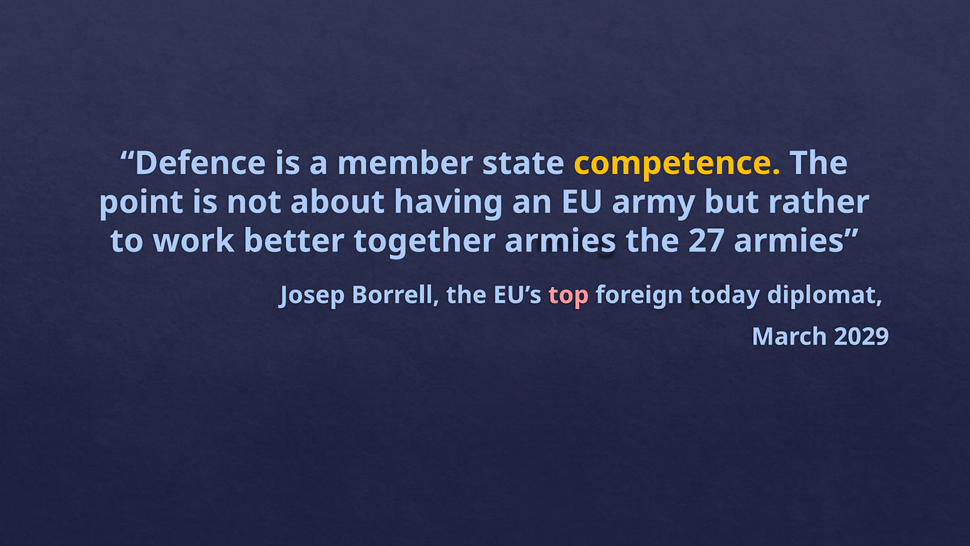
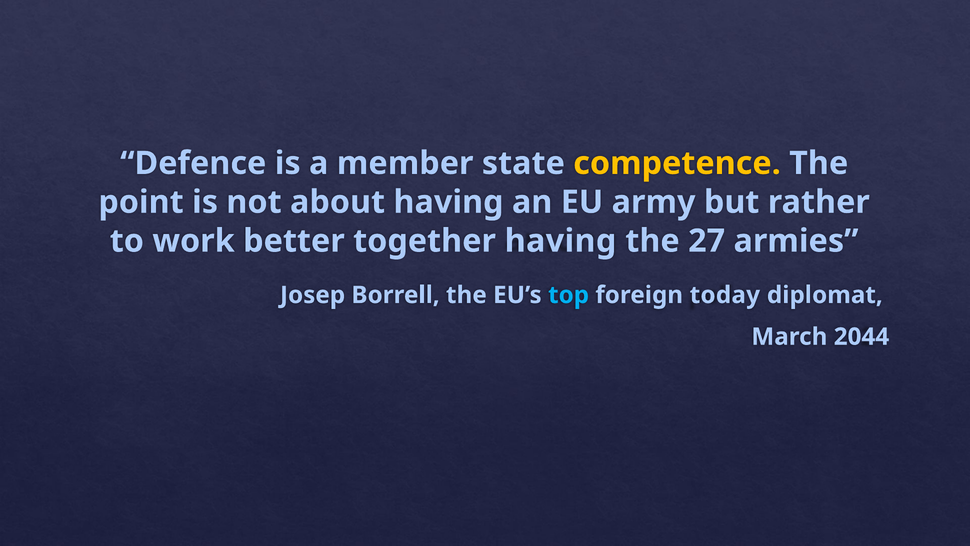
together armies: armies -> having
top colour: pink -> light blue
2029: 2029 -> 2044
